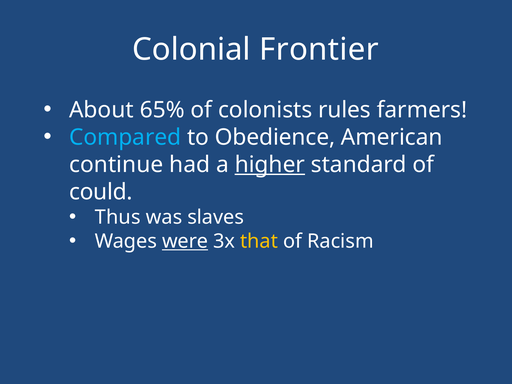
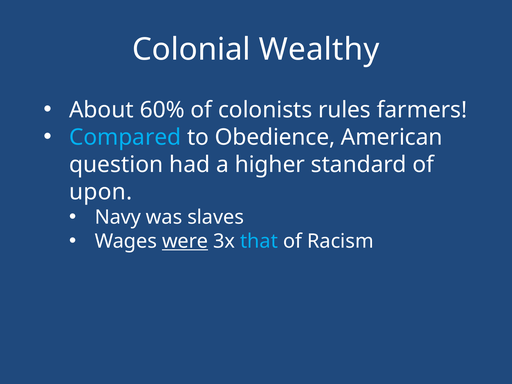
Frontier: Frontier -> Wealthy
65%: 65% -> 60%
continue: continue -> question
higher underline: present -> none
could: could -> upon
Thus: Thus -> Navy
that colour: yellow -> light blue
